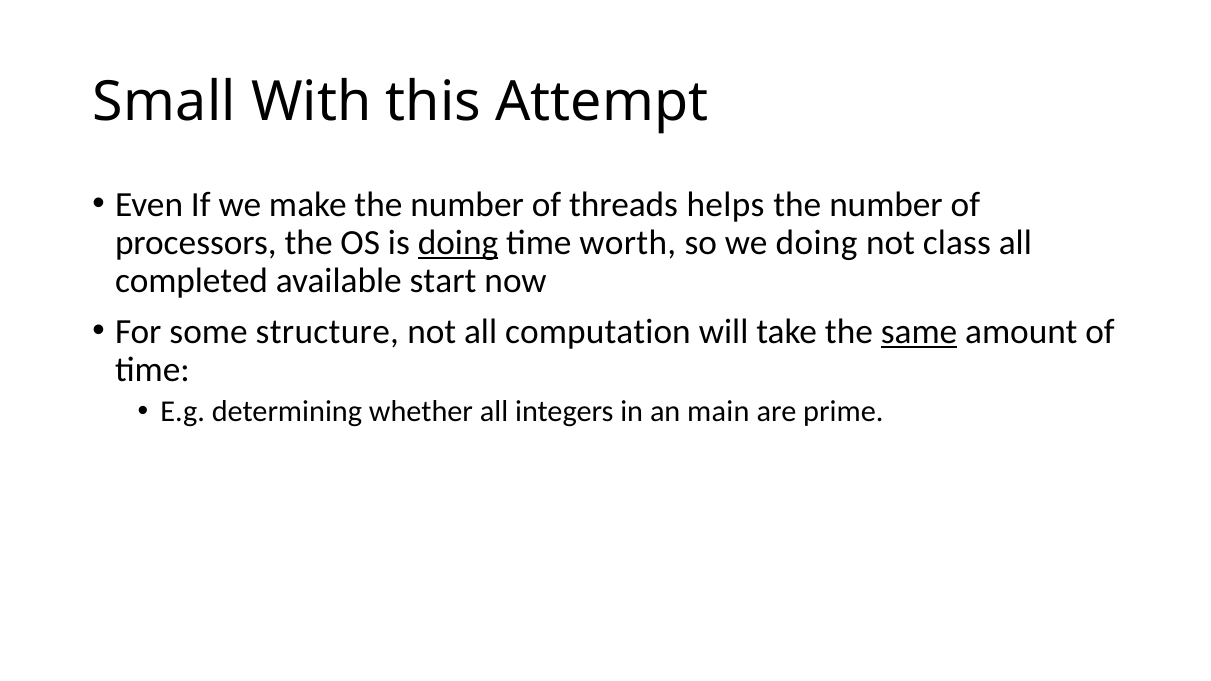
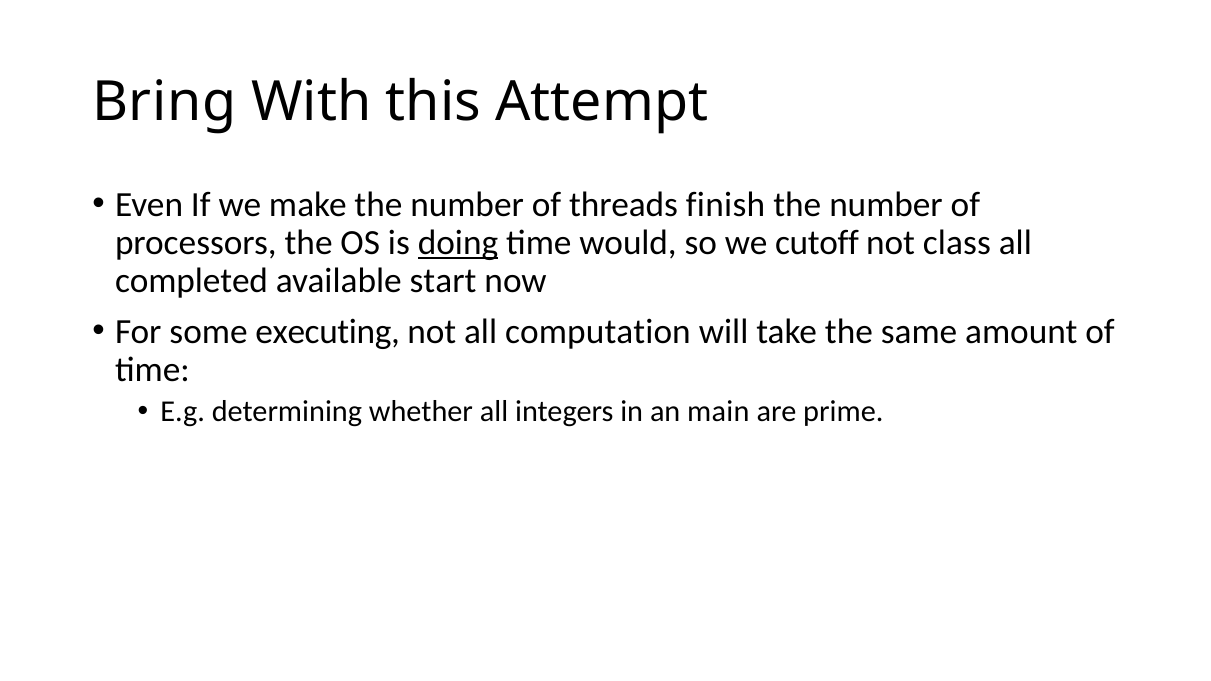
Small: Small -> Bring
helps: helps -> finish
worth: worth -> would
we doing: doing -> cutoff
structure: structure -> executing
same underline: present -> none
